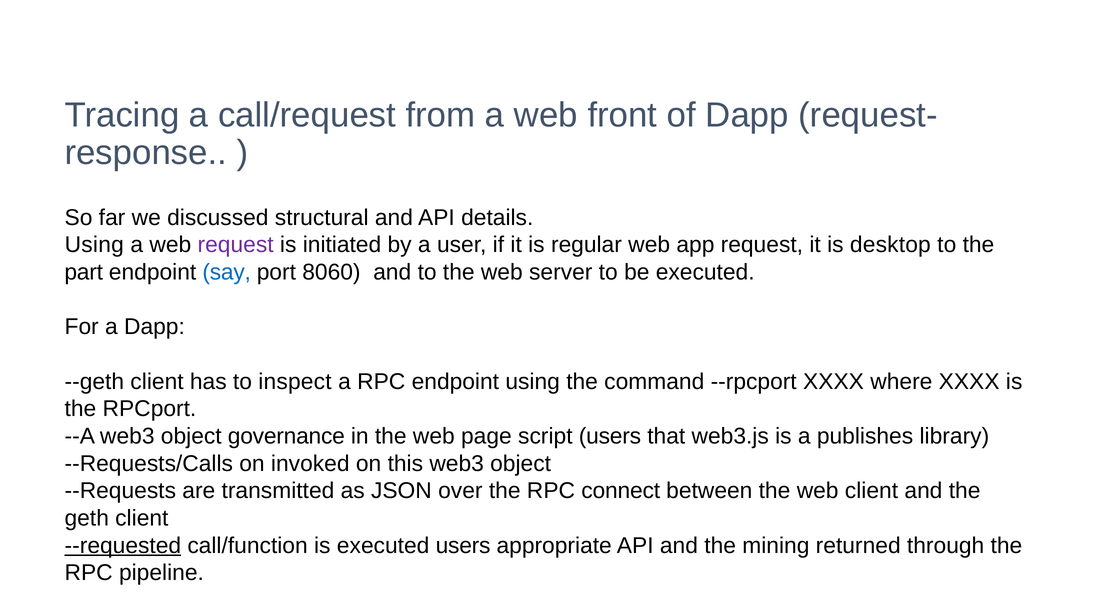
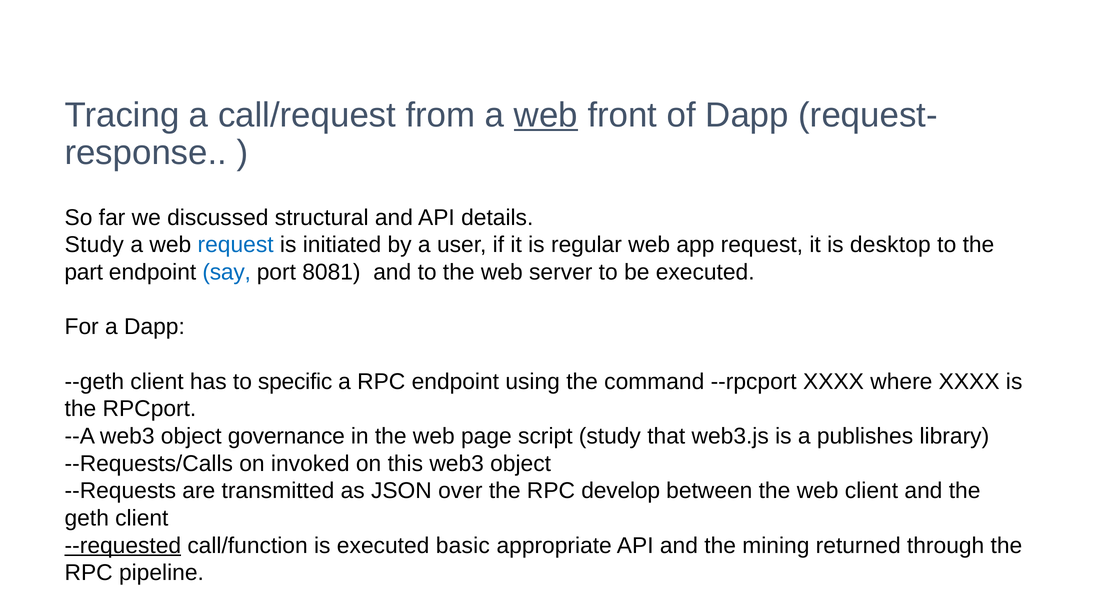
web at (546, 115) underline: none -> present
Using at (94, 245): Using -> Study
request at (236, 245) colour: purple -> blue
8060: 8060 -> 8081
inspect: inspect -> specific
script users: users -> study
connect: connect -> develop
executed users: users -> basic
